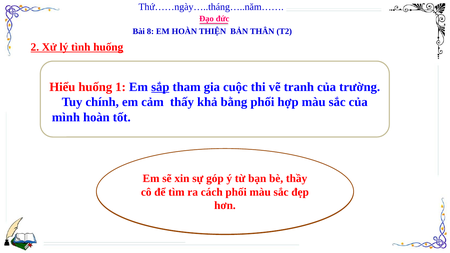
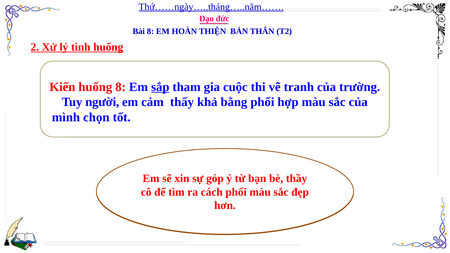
Thứ……ngày…..tháng…..năm…… underline: none -> present
Hiểu at (62, 87): Hiểu -> Kiến
huống 1: 1 -> 8
Tuy chính: chính -> người
mình hoàn: hoàn -> chọn
